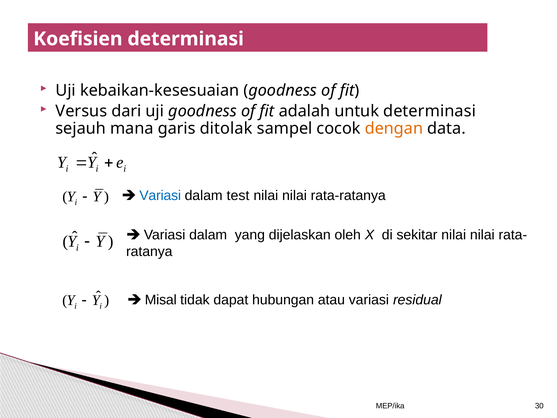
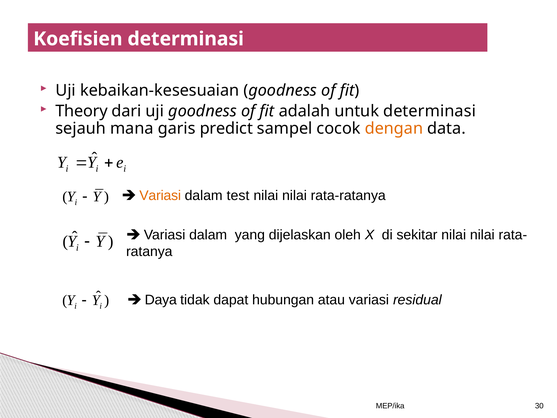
Versus: Versus -> Theory
ditolak: ditolak -> predict
Variasi at (160, 195) colour: blue -> orange
Misal: Misal -> Daya
